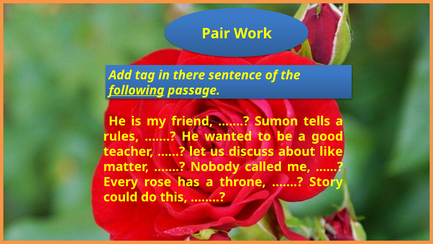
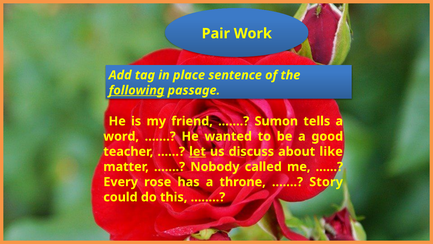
there: there -> place
rules: rules -> word
let underline: none -> present
